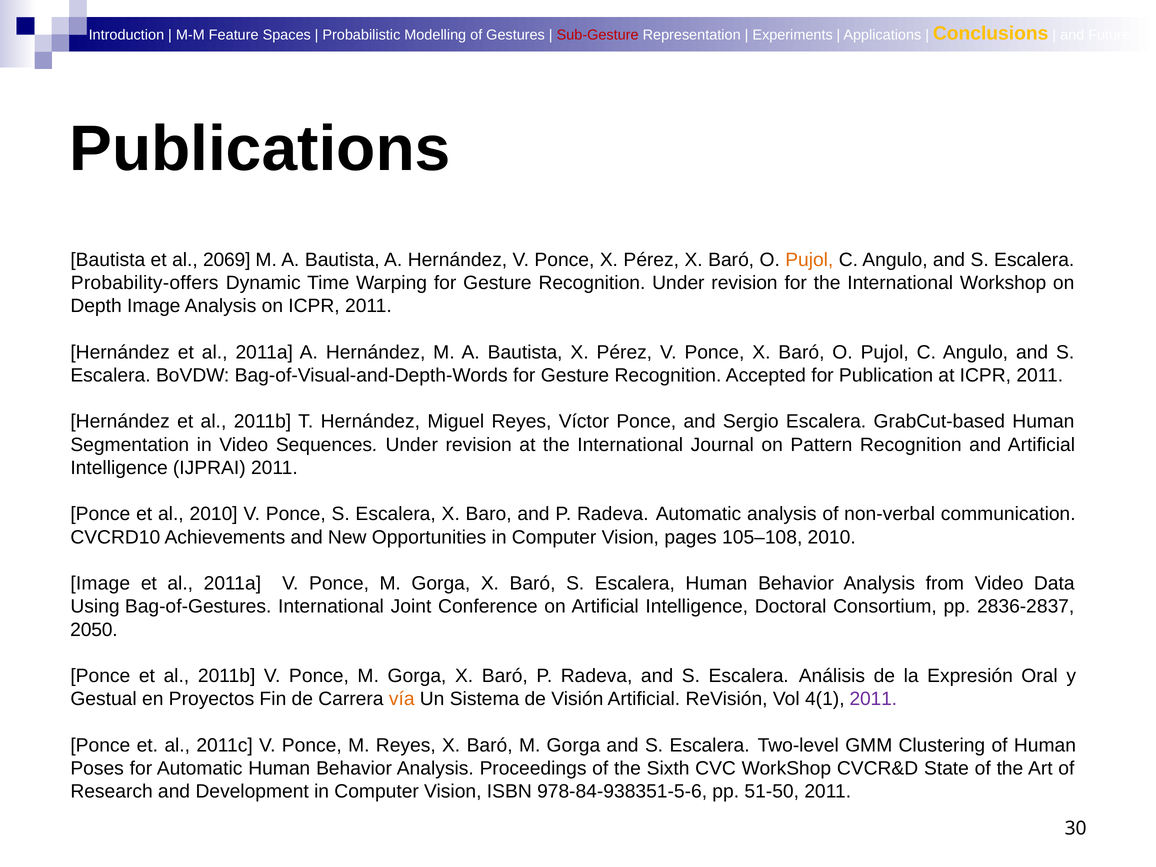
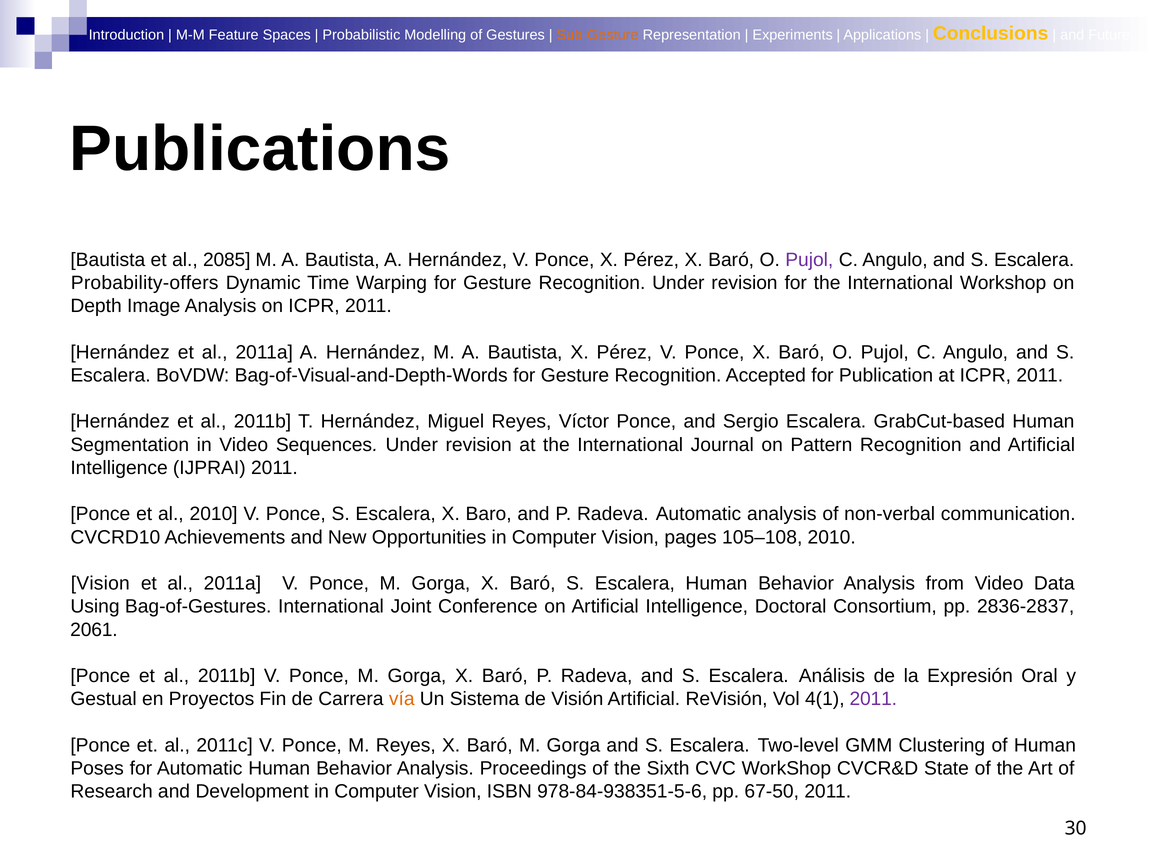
Sub-Gesture colour: red -> orange
2069: 2069 -> 2085
Pujol at (809, 260) colour: orange -> purple
Image at (100, 583): Image -> Vision
2050: 2050 -> 2061
51-50: 51-50 -> 67-50
